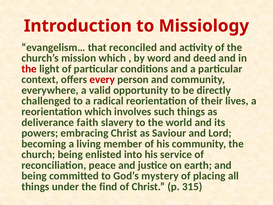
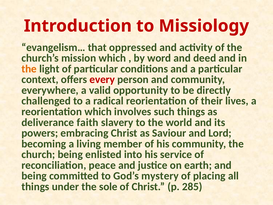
reconciled: reconciled -> oppressed
the at (29, 69) colour: red -> orange
find: find -> sole
315: 315 -> 285
